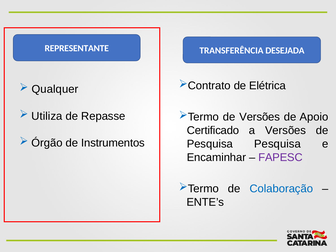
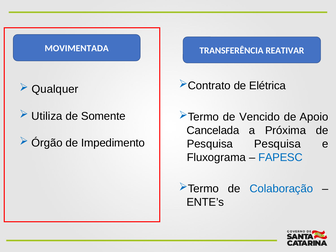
REPRESENTANTE: REPRESENTANTE -> MOVIMENTADA
DESEJADA: DESEJADA -> REATIVAR
Repasse: Repasse -> Somente
de Versões: Versões -> Vencido
Certificado: Certificado -> Cancelada
a Versões: Versões -> Próxima
Instrumentos: Instrumentos -> Impedimento
Encaminhar: Encaminhar -> Fluxograma
FAPESC colour: purple -> blue
